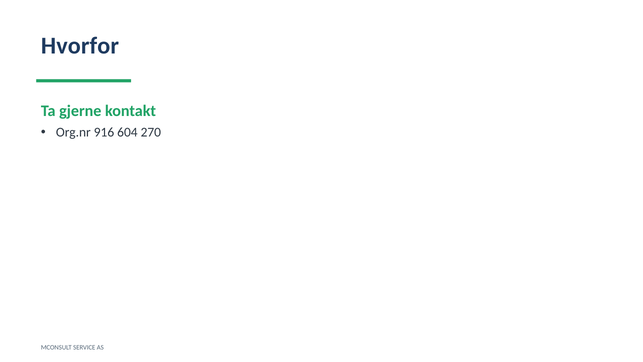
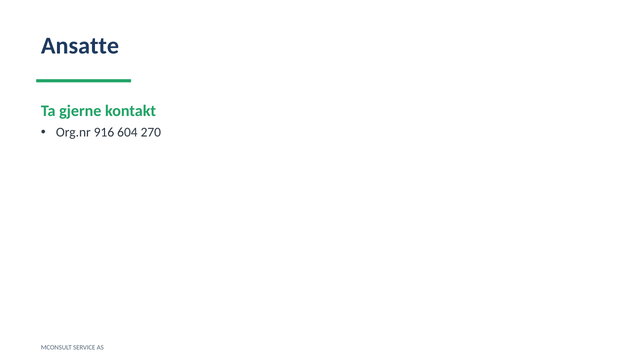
Hvorfor: Hvorfor -> Ansatte
